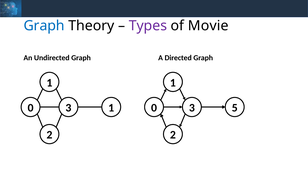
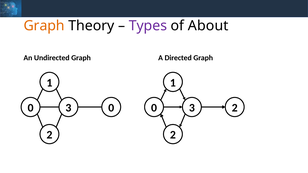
Graph at (44, 26) colour: blue -> orange
Movie: Movie -> About
3 1: 1 -> 0
3 5: 5 -> 2
